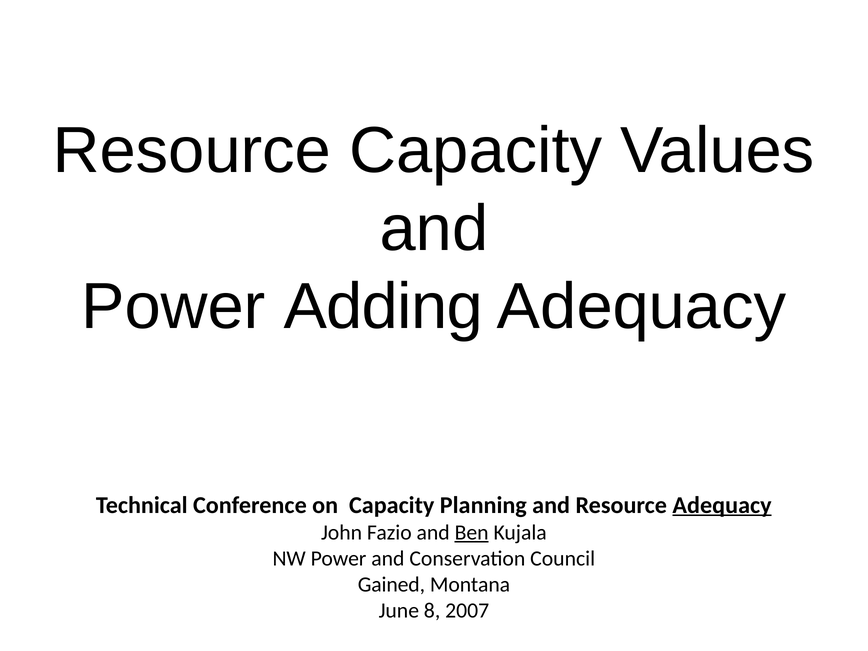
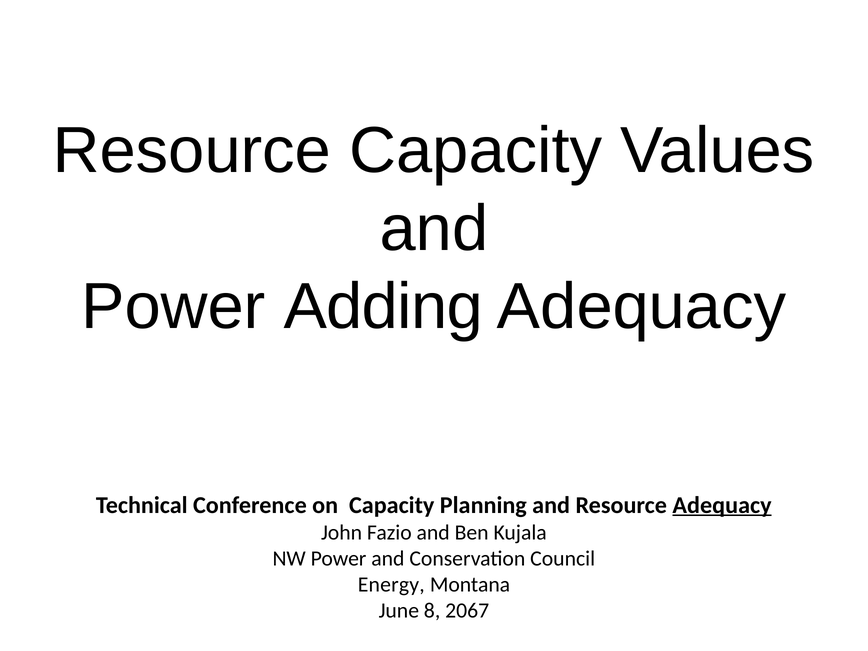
Ben underline: present -> none
Gained: Gained -> Energy
2007: 2007 -> 2067
